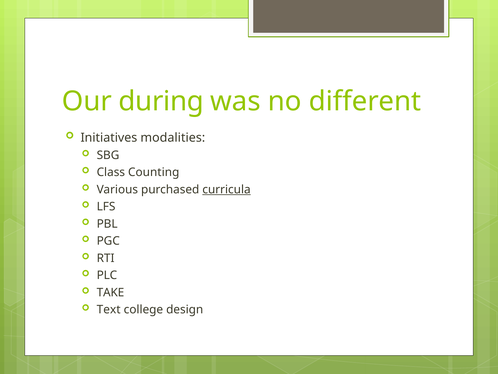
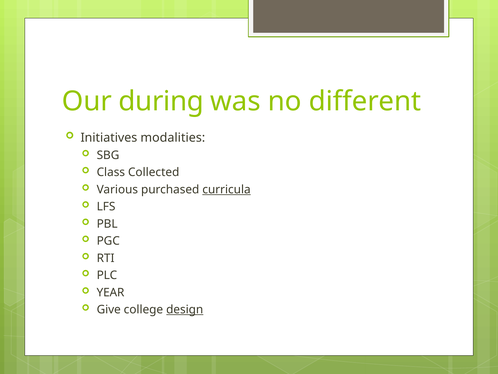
Counting: Counting -> Collected
TAKE: TAKE -> YEAR
Text: Text -> Give
design underline: none -> present
